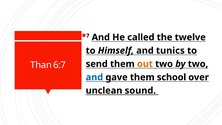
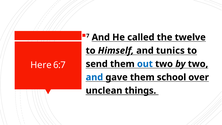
Than: Than -> Here
out colour: orange -> blue
sound: sound -> things
